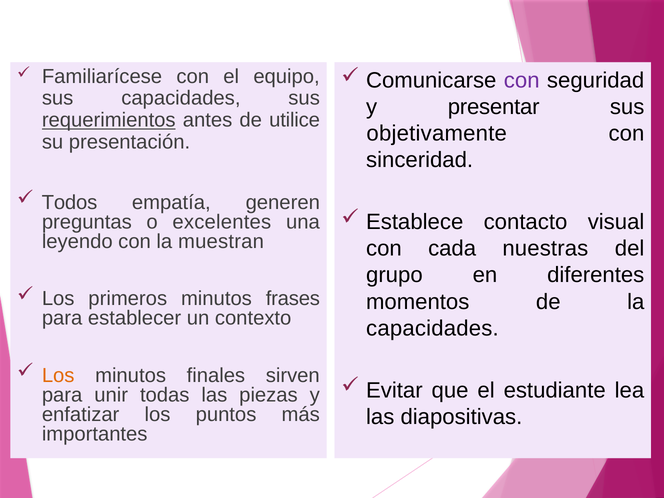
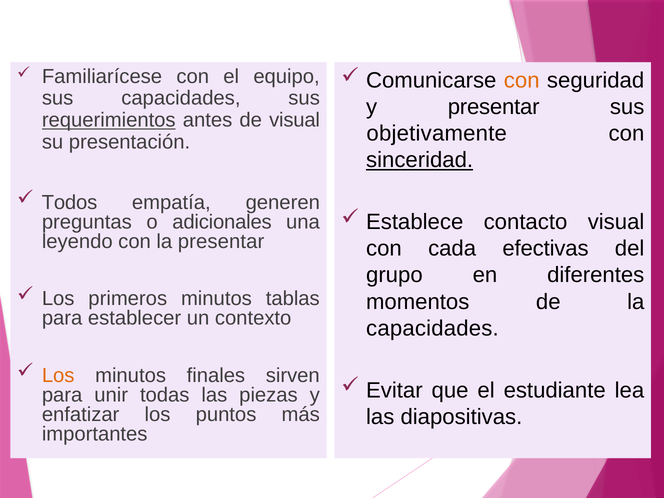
con at (522, 80) colour: purple -> orange
de utilice: utilice -> visual
sinceridad underline: none -> present
excelentes: excelentes -> adicionales
la muestran: muestran -> presentar
nuestras: nuestras -> efectivas
frases: frases -> tablas
